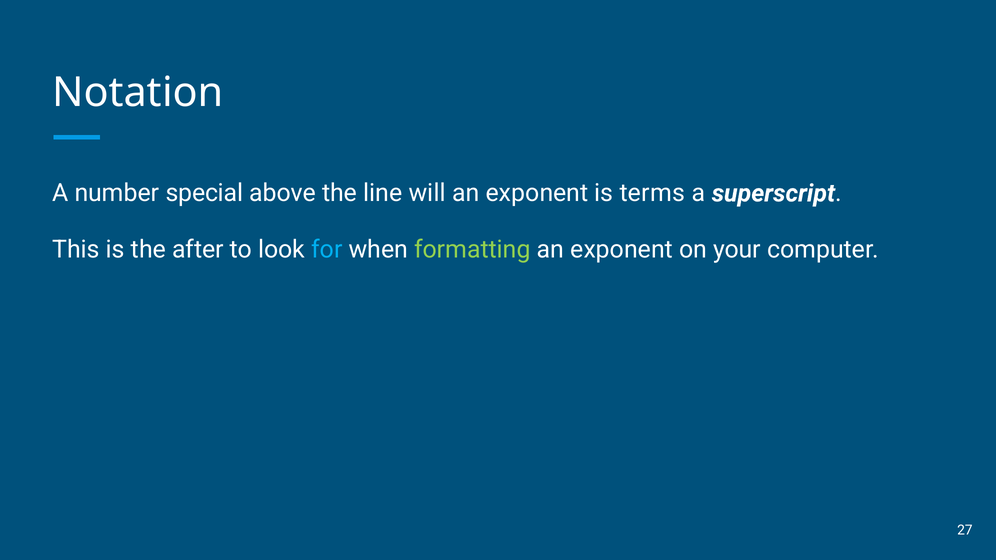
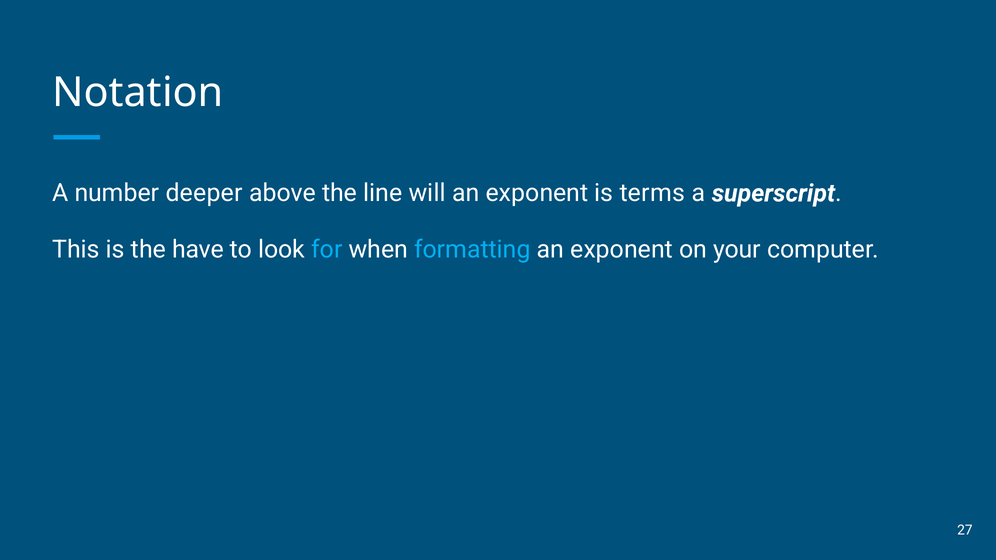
special: special -> deeper
after: after -> have
formatting colour: light green -> light blue
